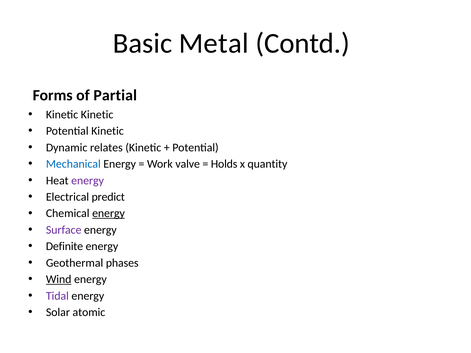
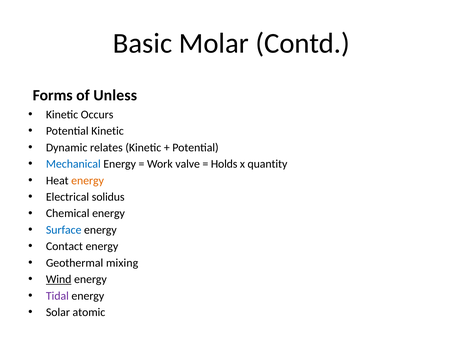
Metal: Metal -> Molar
Partial: Partial -> Unless
Kinetic Kinetic: Kinetic -> Occurs
energy at (88, 181) colour: purple -> orange
predict: predict -> solidus
energy at (109, 214) underline: present -> none
Surface colour: purple -> blue
Definite: Definite -> Contact
phases: phases -> mixing
